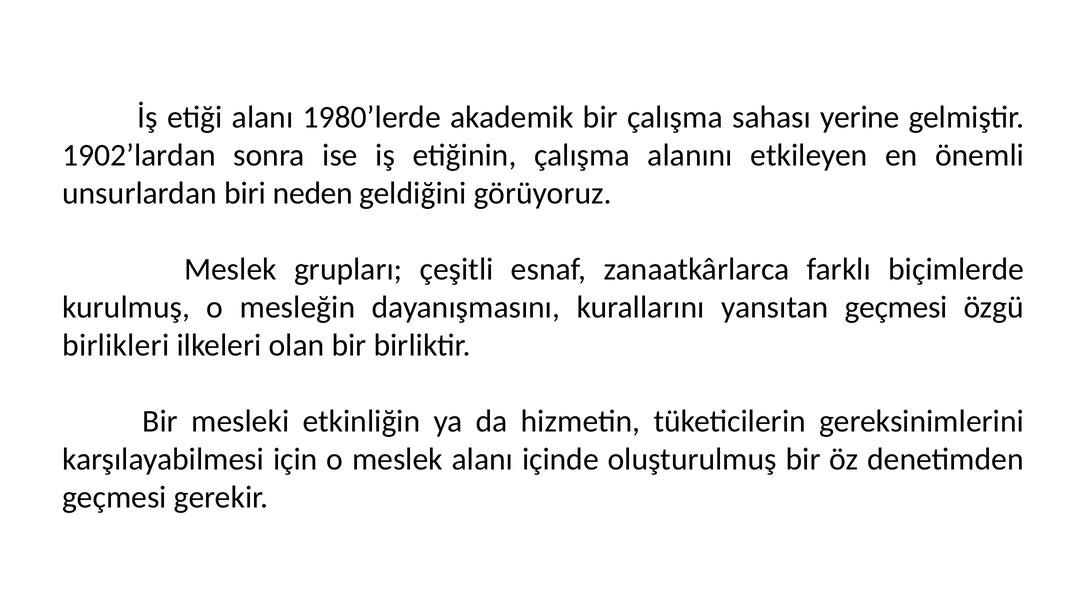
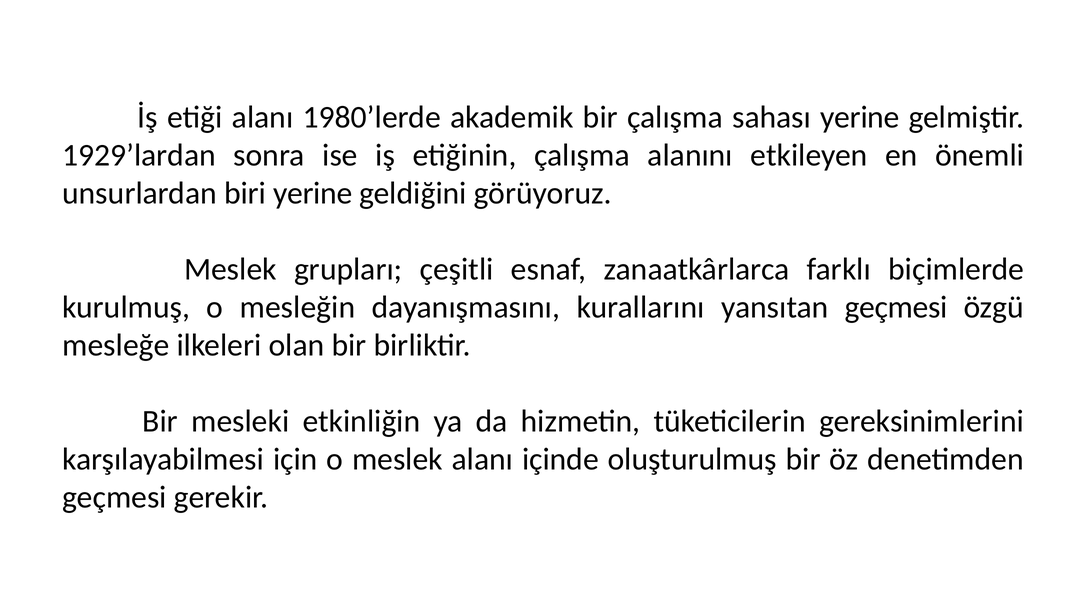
1902’lardan: 1902’lardan -> 1929’lardan
biri neden: neden -> yerine
birlikleri: birlikleri -> mesleğe
